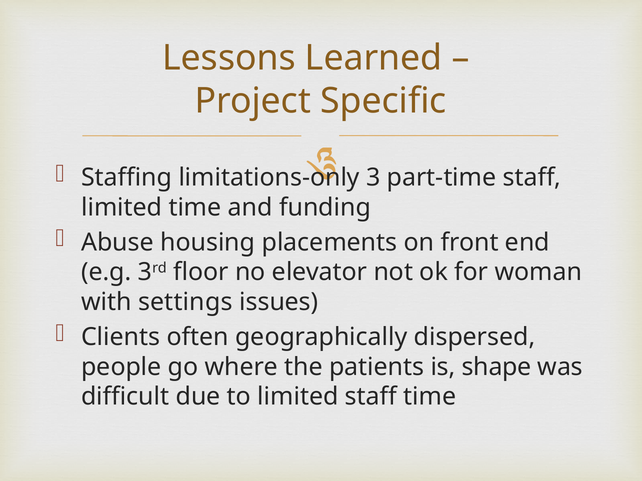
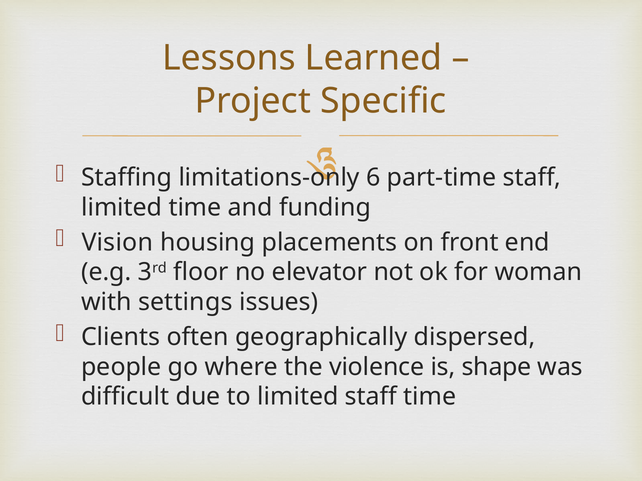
3: 3 -> 6
Abuse: Abuse -> Vision
patients: patients -> violence
